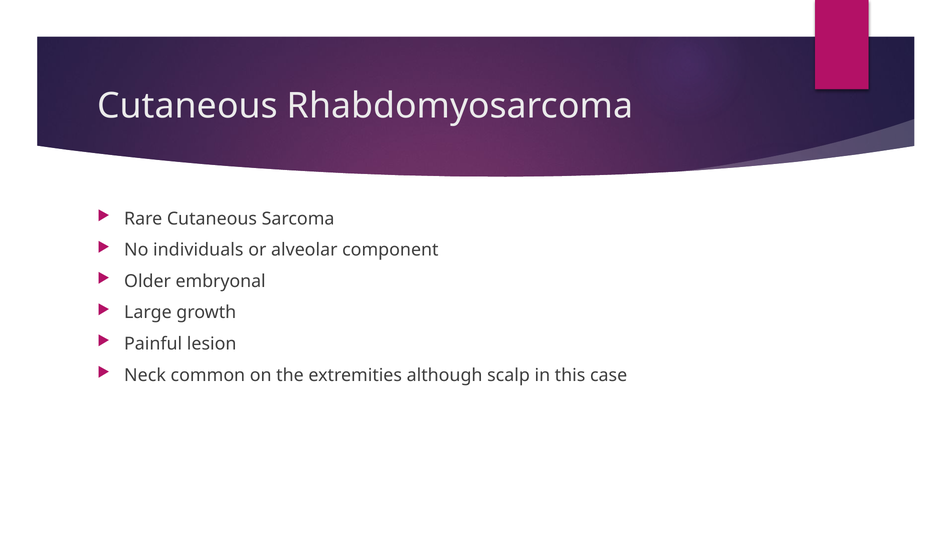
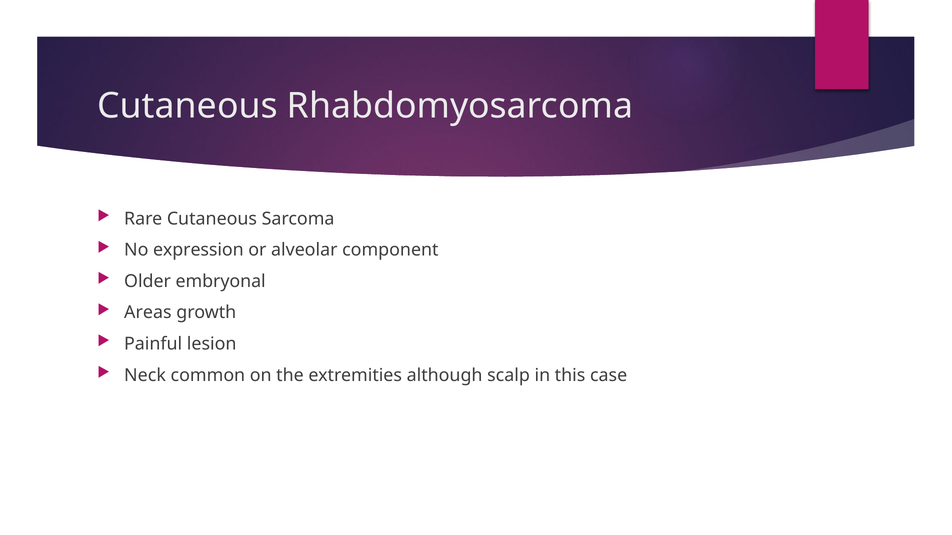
individuals: individuals -> expression
Large: Large -> Areas
